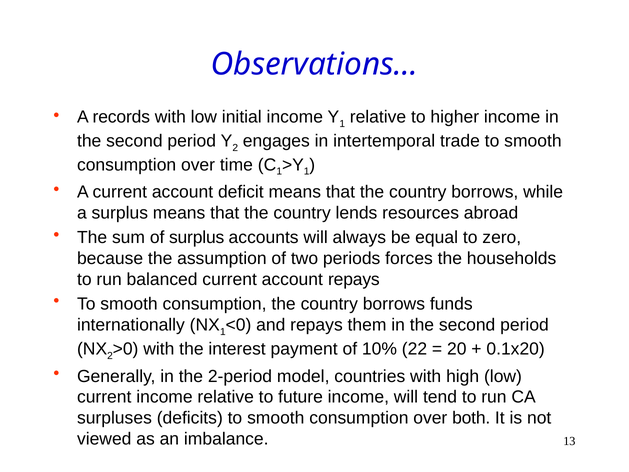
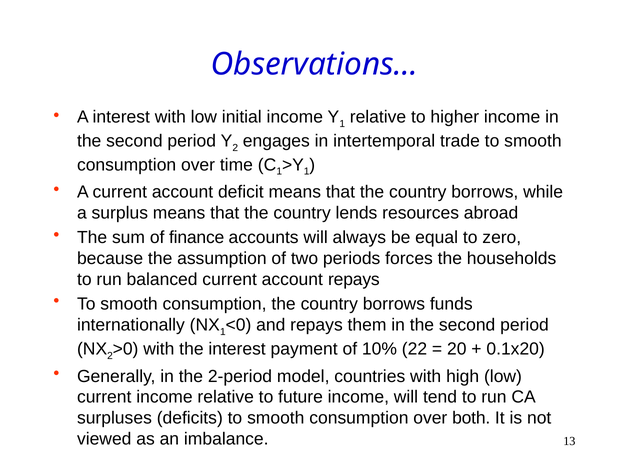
A records: records -> interest
of surplus: surplus -> finance
